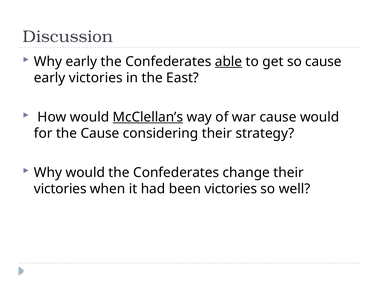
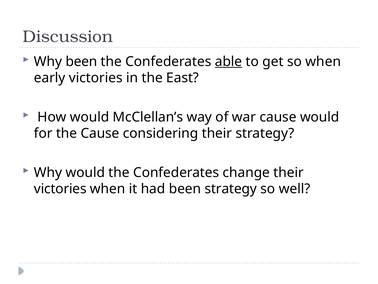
Why early: early -> been
so cause: cause -> when
McClellan’s underline: present -> none
been victories: victories -> strategy
